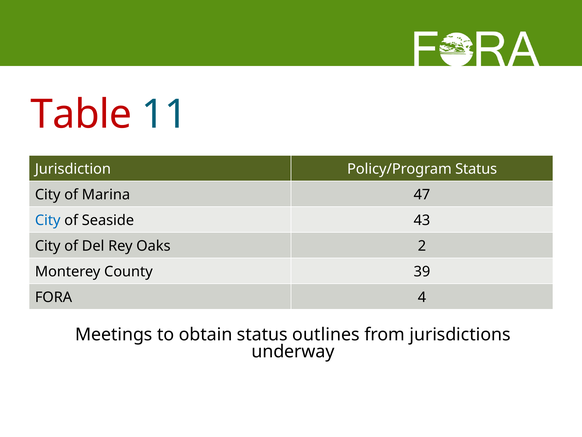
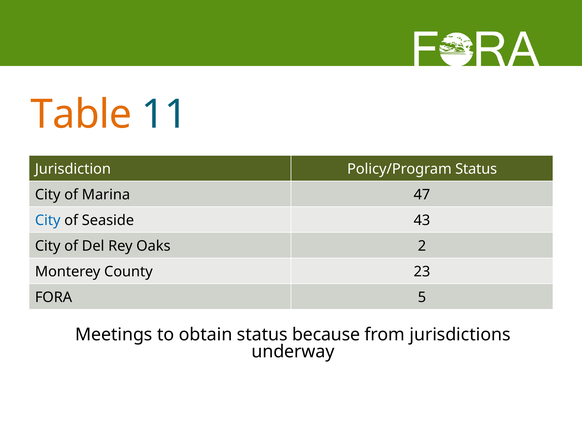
Table colour: red -> orange
39: 39 -> 23
4: 4 -> 5
outlines: outlines -> because
